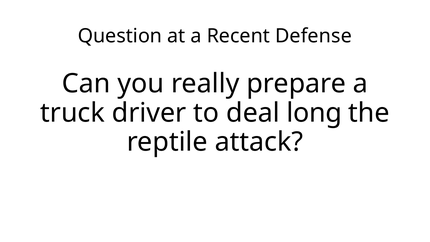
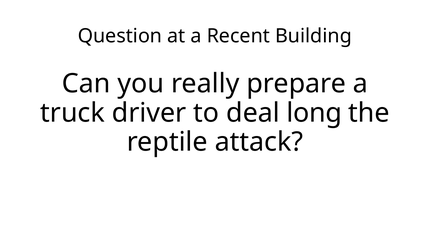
Defense: Defense -> Building
